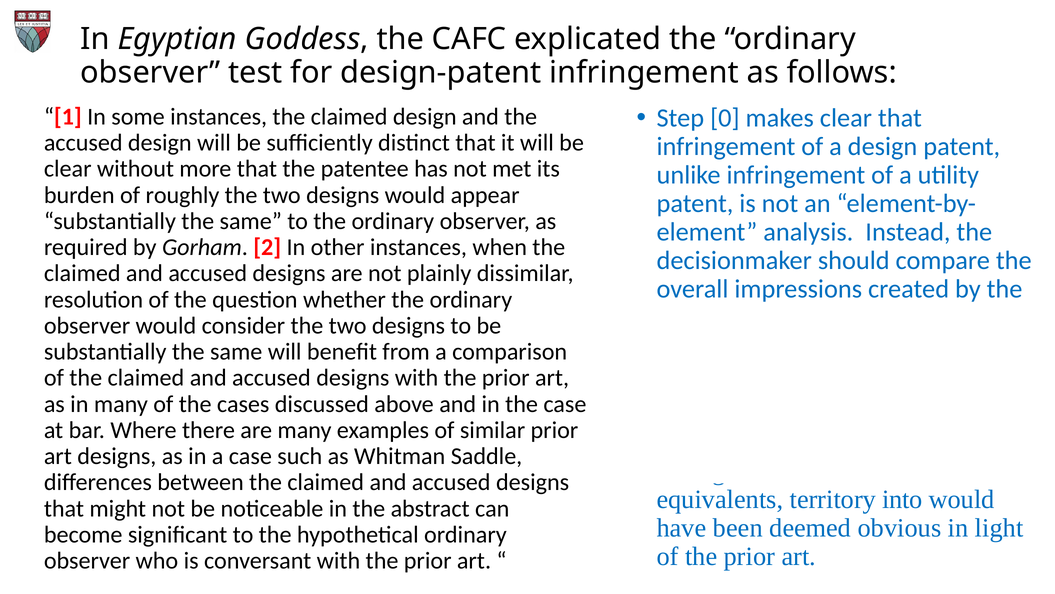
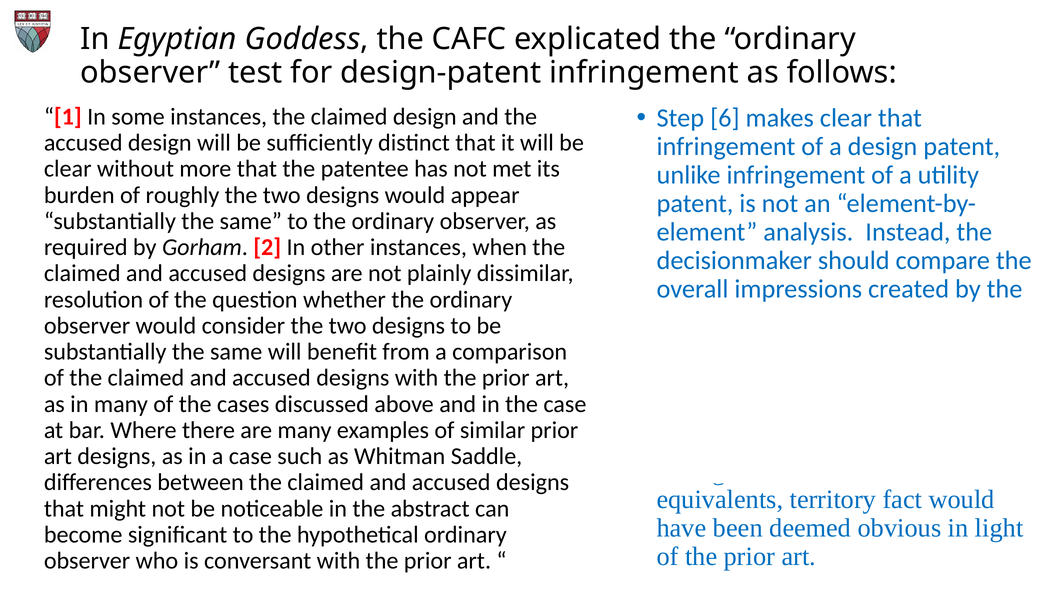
0: 0 -> 6
into: into -> fact
